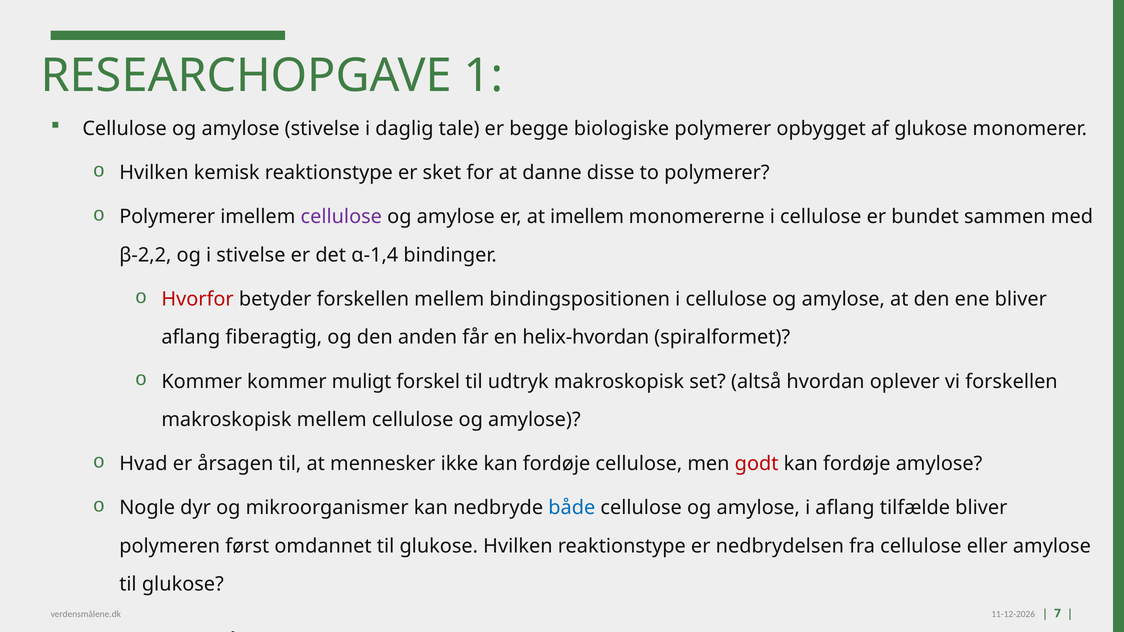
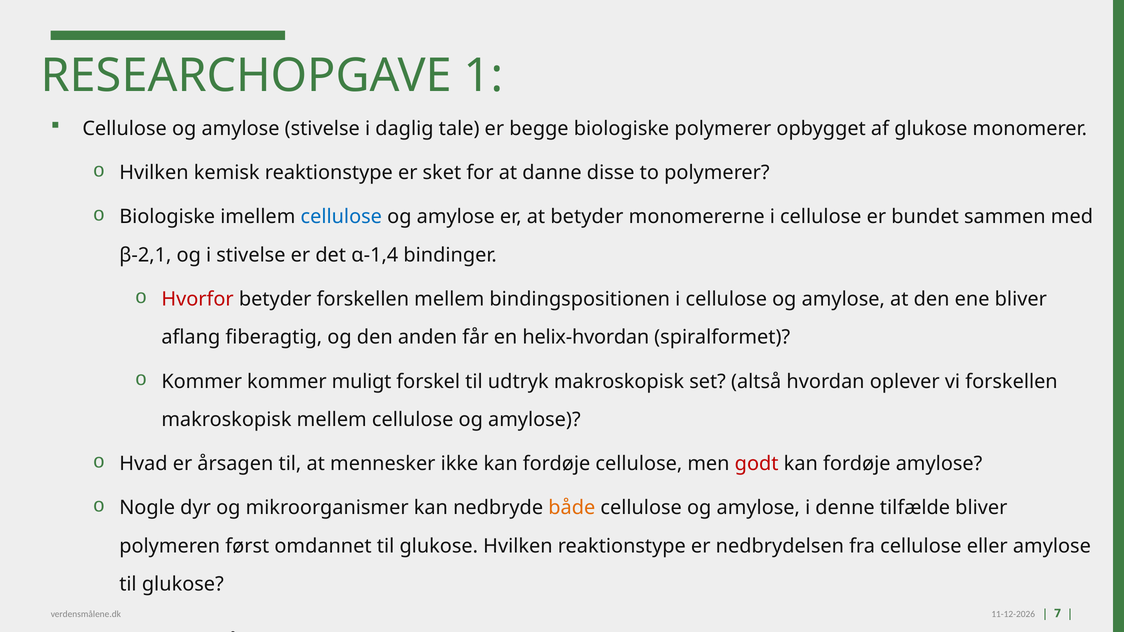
Polymerer at (167, 217): Polymerer -> Biologiske
cellulose at (341, 217) colour: purple -> blue
at imellem: imellem -> betyder
β-2,2: β-2,2 -> β-2,1
både colour: blue -> orange
i aflang: aflang -> denne
